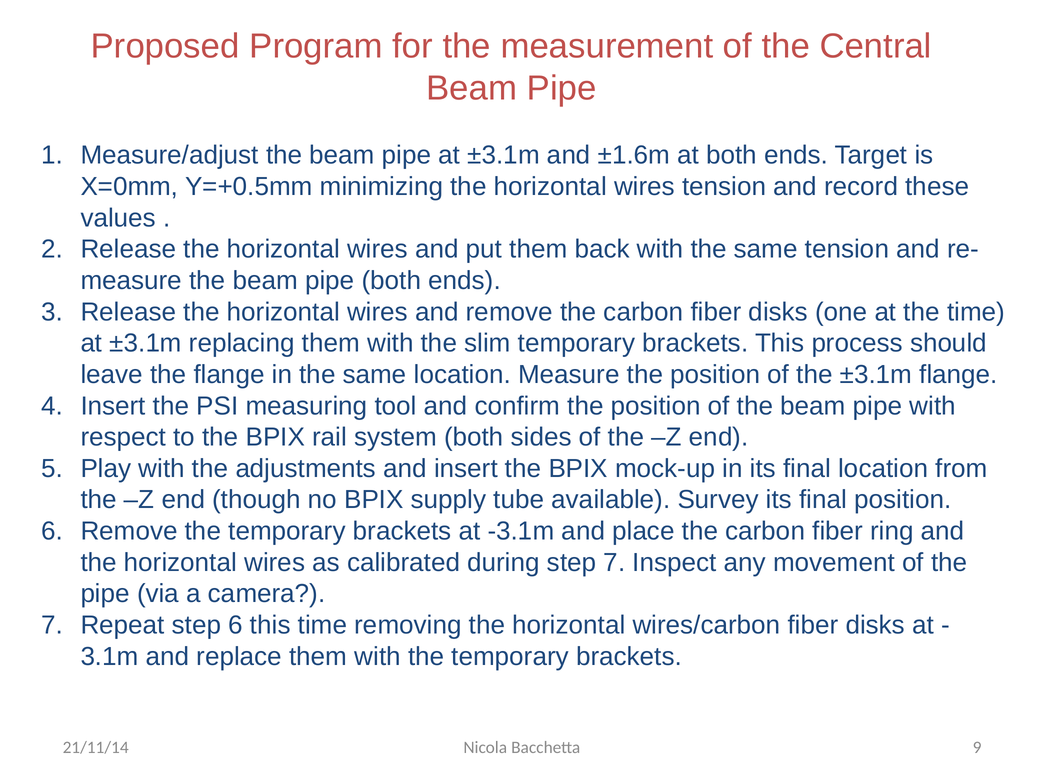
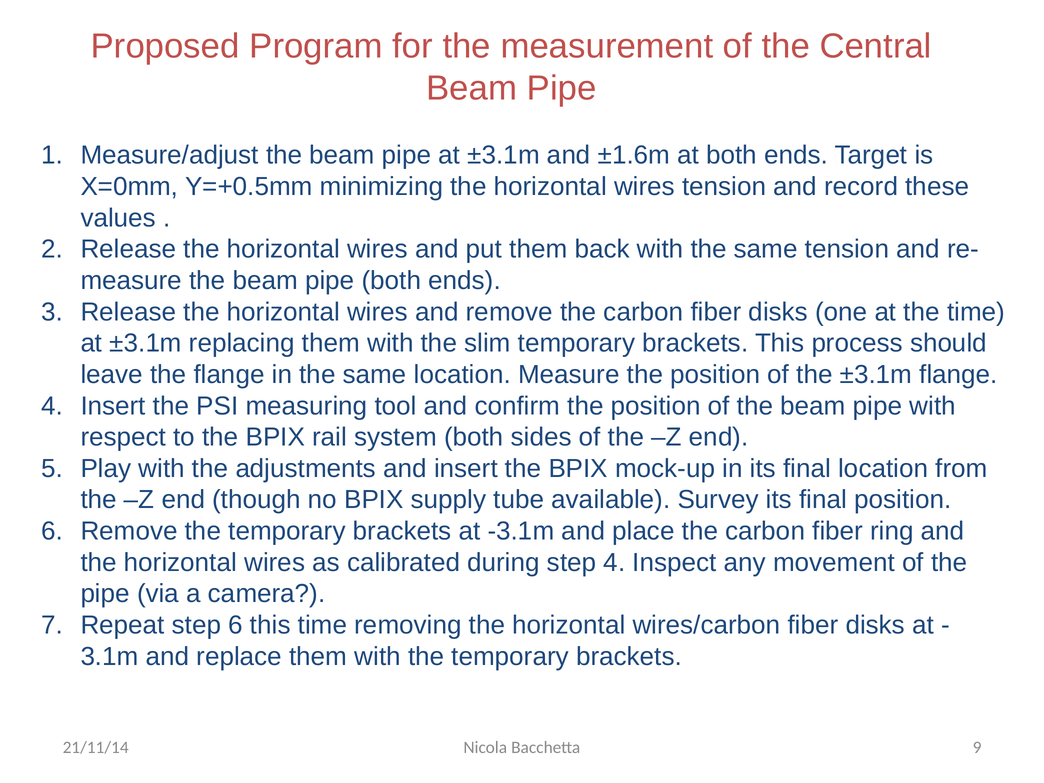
step 7: 7 -> 4
